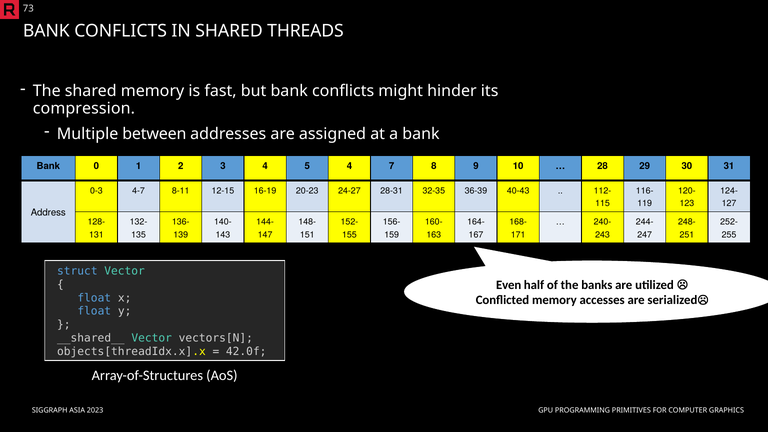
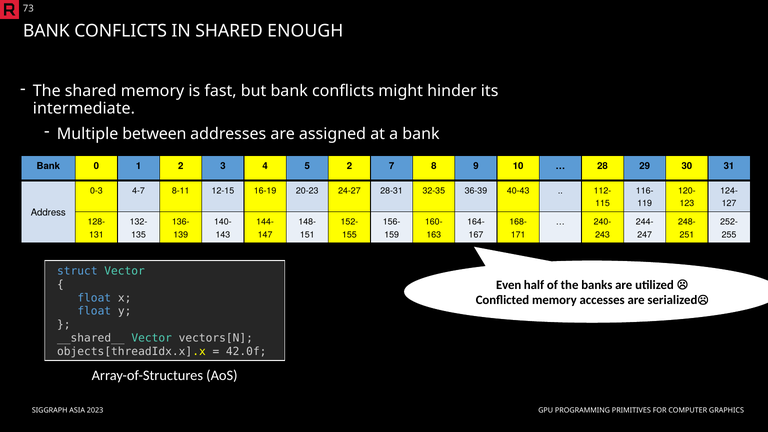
THREADS: THREADS -> ENOUGH
compression: compression -> intermediate
5 4: 4 -> 2
